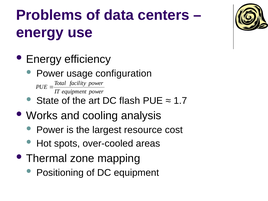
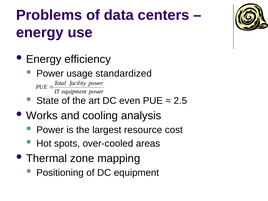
configuration: configuration -> standardized
flash: flash -> even
1.7: 1.7 -> 2.5
